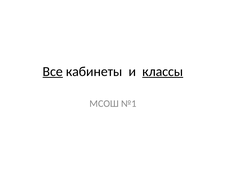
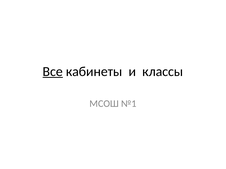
классы underline: present -> none
